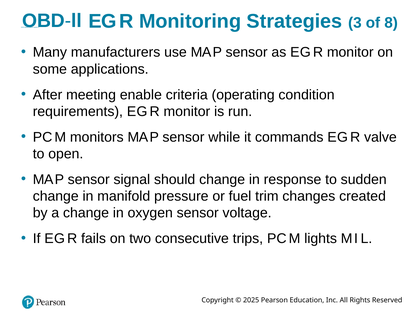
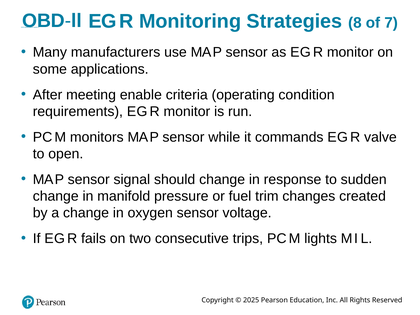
3: 3 -> 8
8: 8 -> 7
